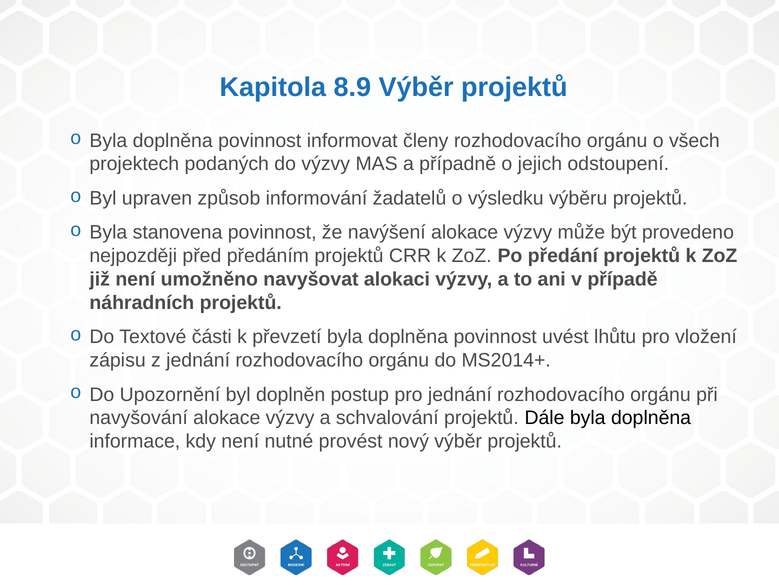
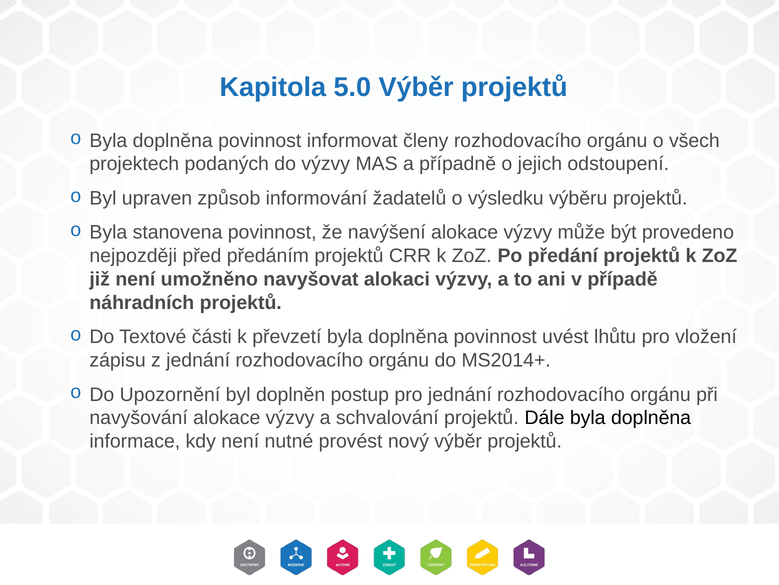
8.9: 8.9 -> 5.0
